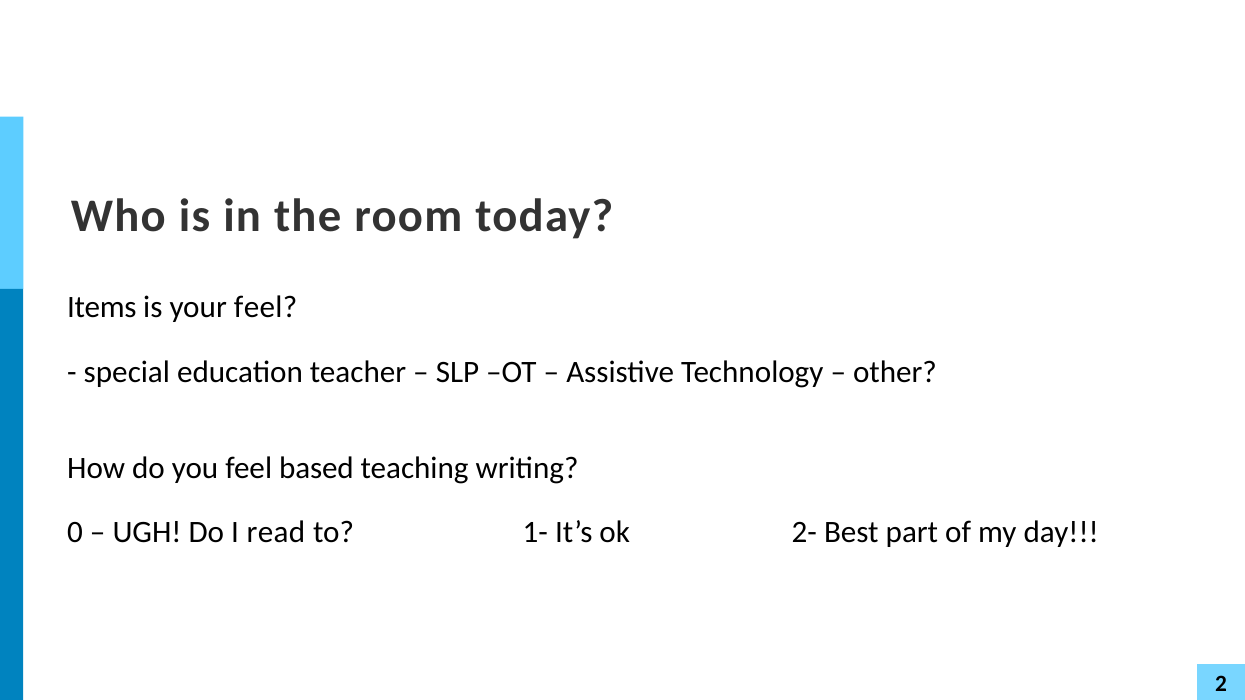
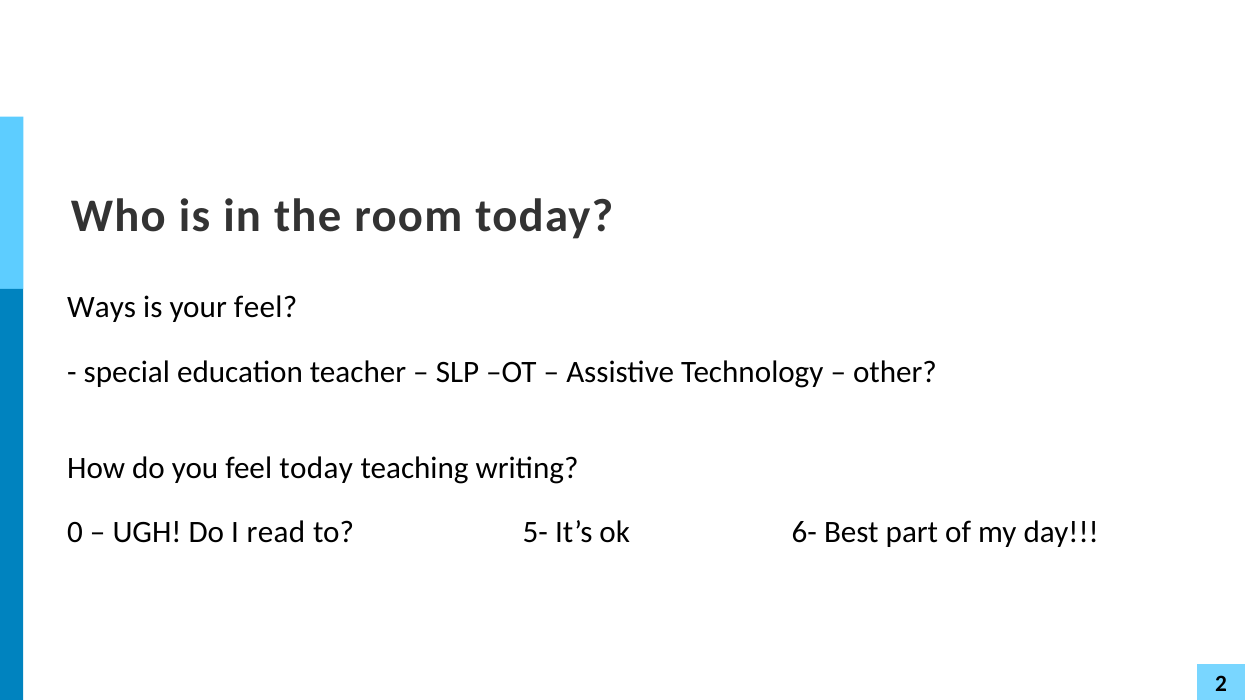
Items: Items -> Ways
feel based: based -> today
1-: 1- -> 5-
2-: 2- -> 6-
